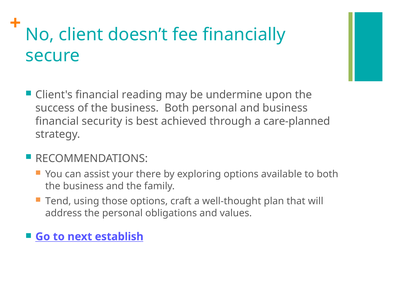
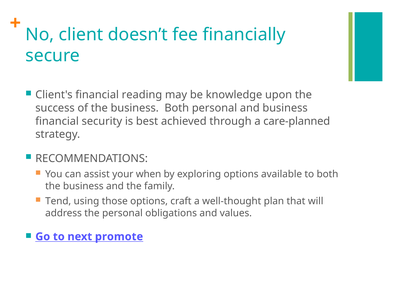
undermine: undermine -> knowledge
there: there -> when
establish: establish -> promote
